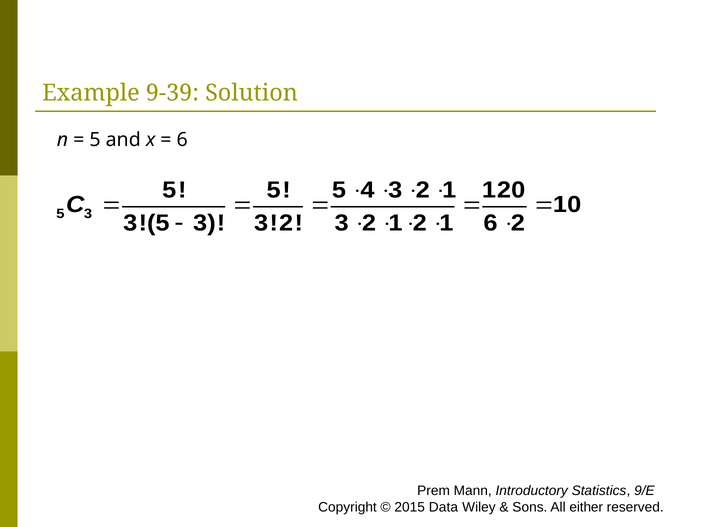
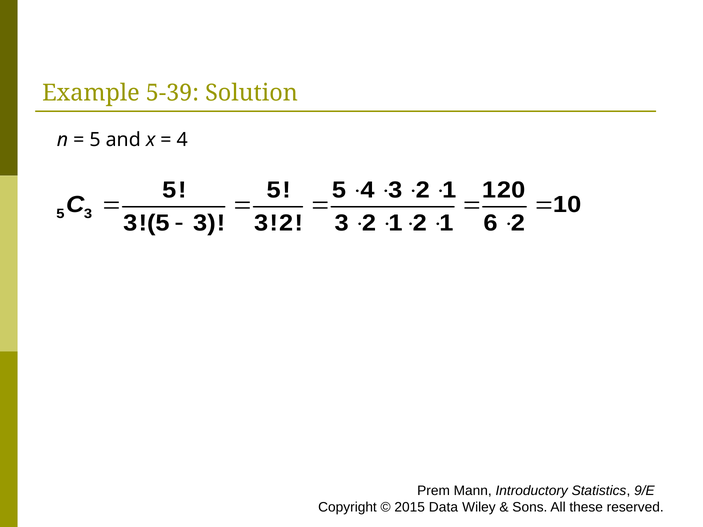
9-39: 9-39 -> 5-39
6 at (182, 140): 6 -> 4
either: either -> these
